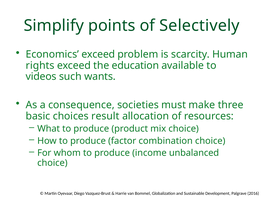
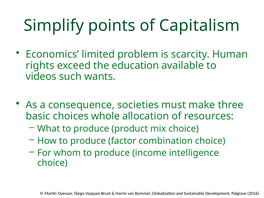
Selectively: Selectively -> Capitalism
Economics exceed: exceed -> limited
result: result -> whole
unbalanced: unbalanced -> intelligence
